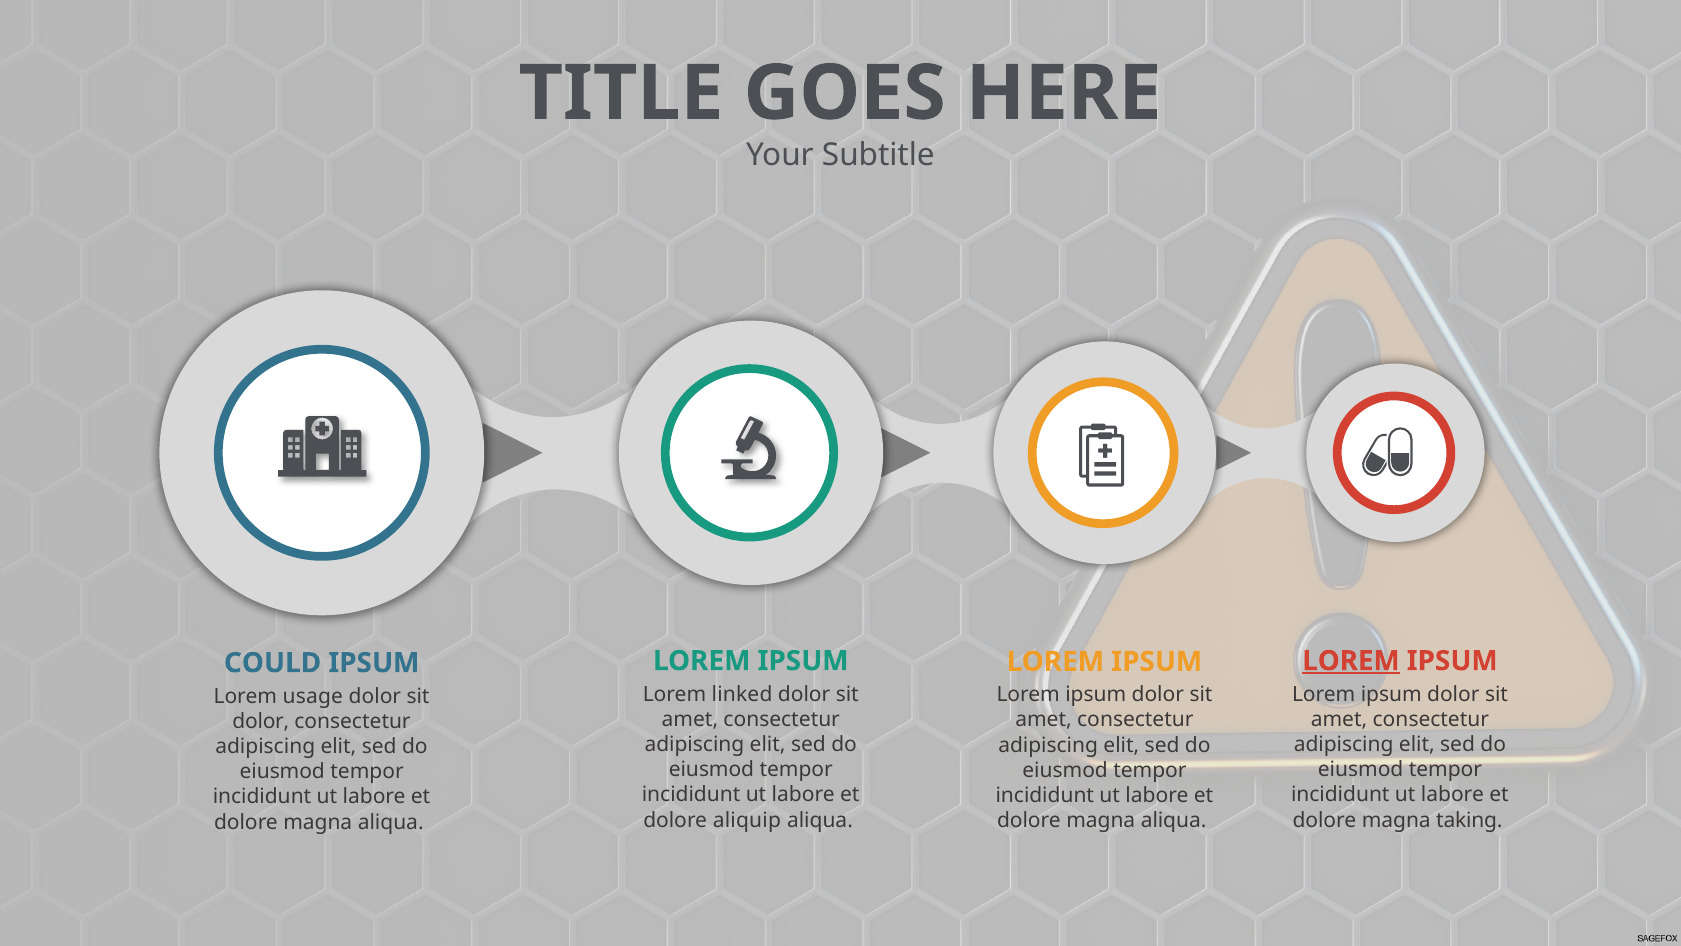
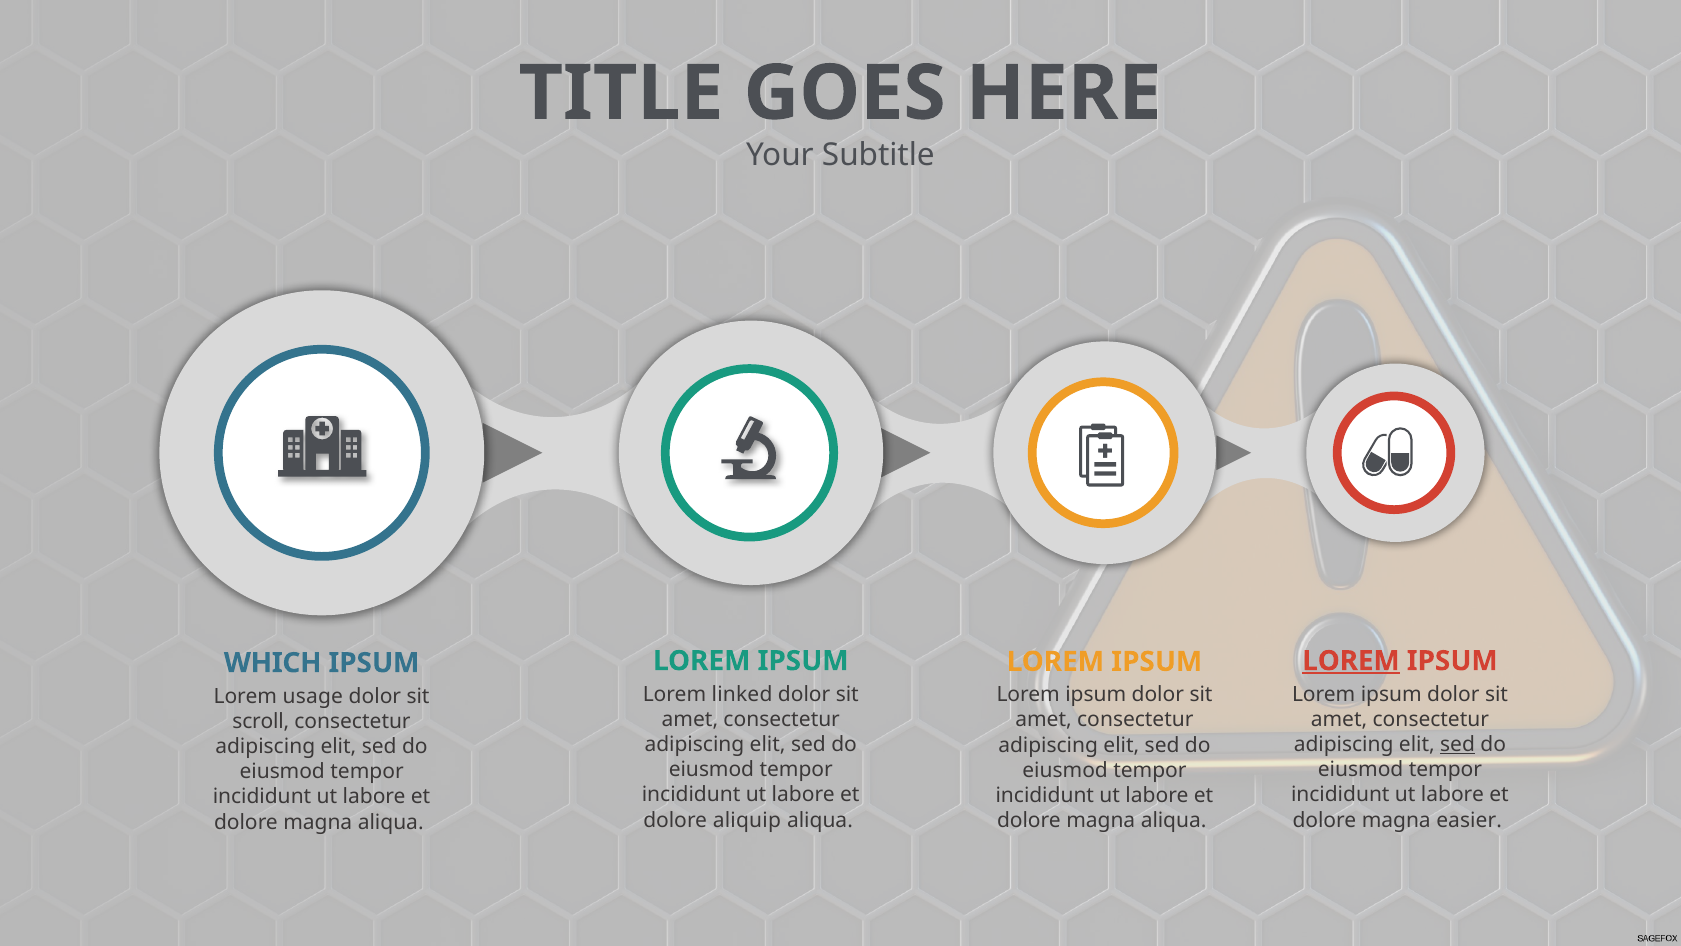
COULD: COULD -> WHICH
dolor at (261, 721): dolor -> scroll
sed at (1458, 744) underline: none -> present
taking: taking -> easier
